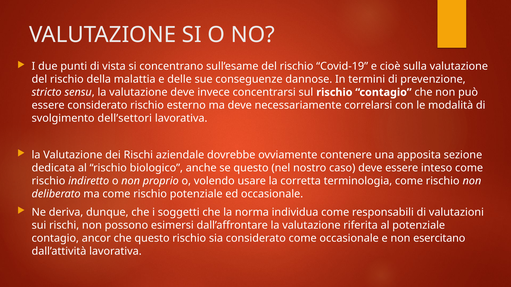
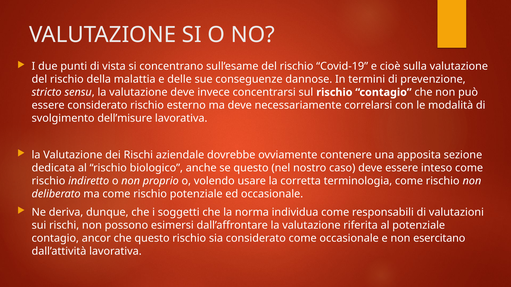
dell’settori: dell’settori -> dell’misure
